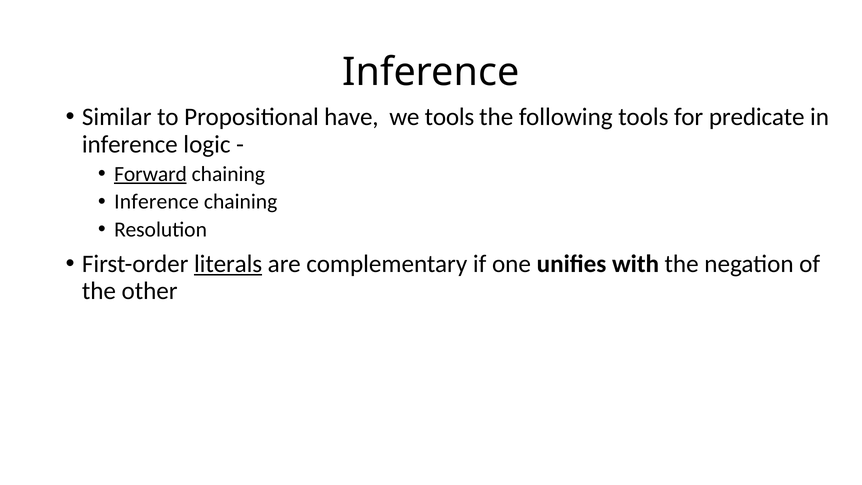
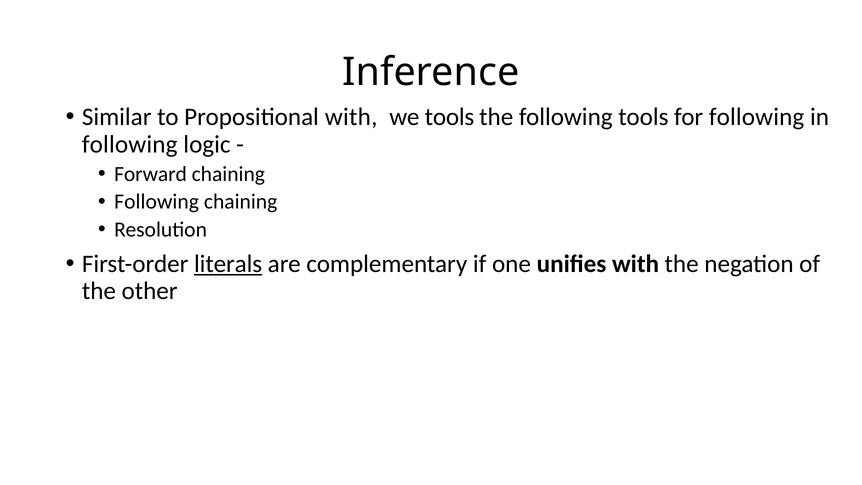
Propositional have: have -> with
for predicate: predicate -> following
inference at (130, 144): inference -> following
Forward underline: present -> none
Inference at (157, 202): Inference -> Following
